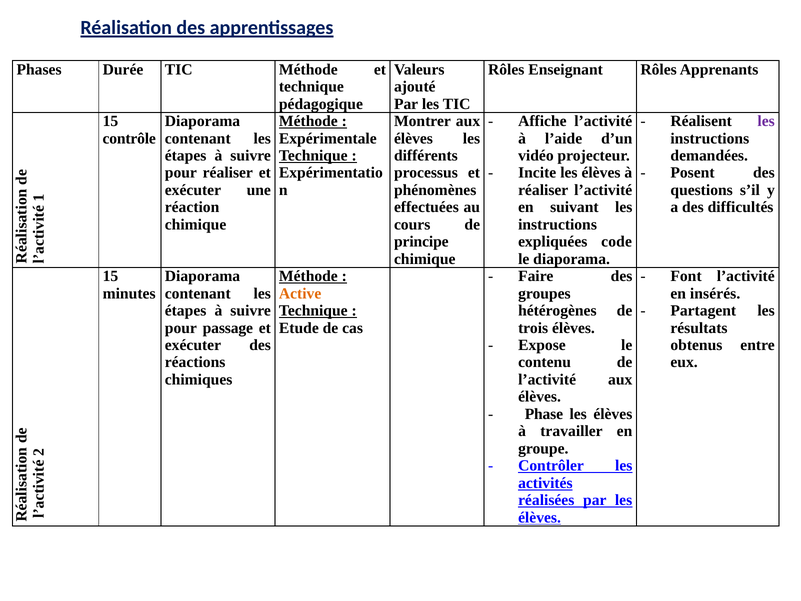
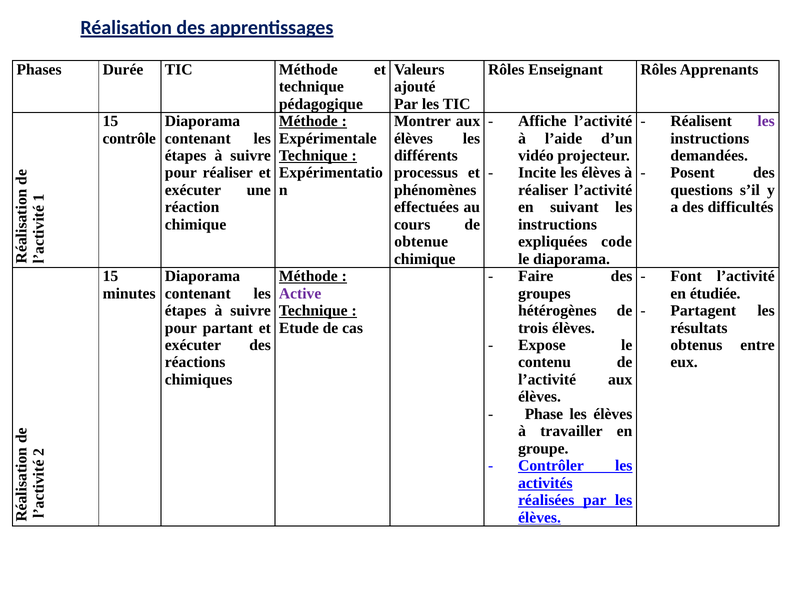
principe: principe -> obtenue
Active colour: orange -> purple
insérés: insérés -> étudiée
passage: passage -> partant
